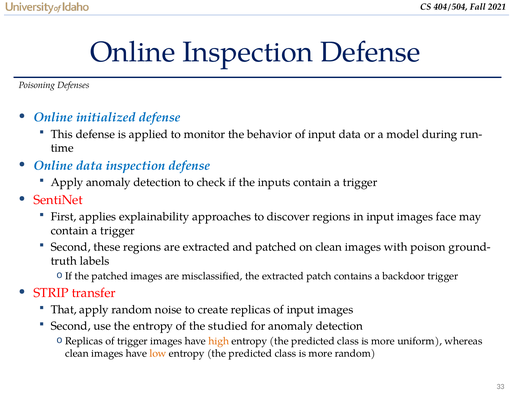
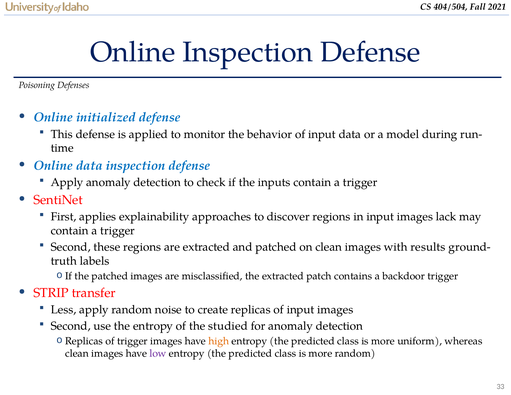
face: face -> lack
poison: poison -> results
That: That -> Less
low colour: orange -> purple
